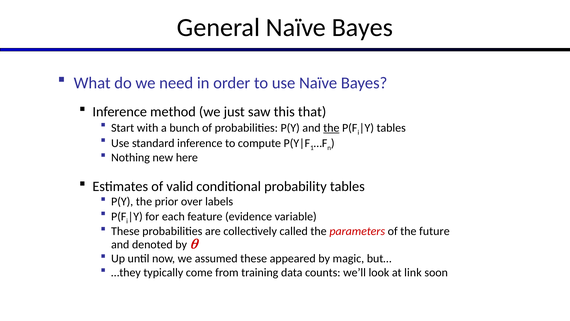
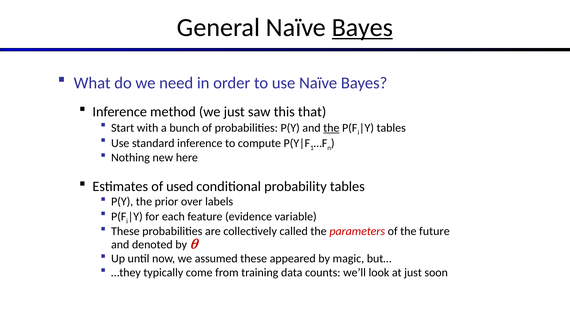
Bayes at (362, 27) underline: none -> present
valid: valid -> used
at link: link -> just
